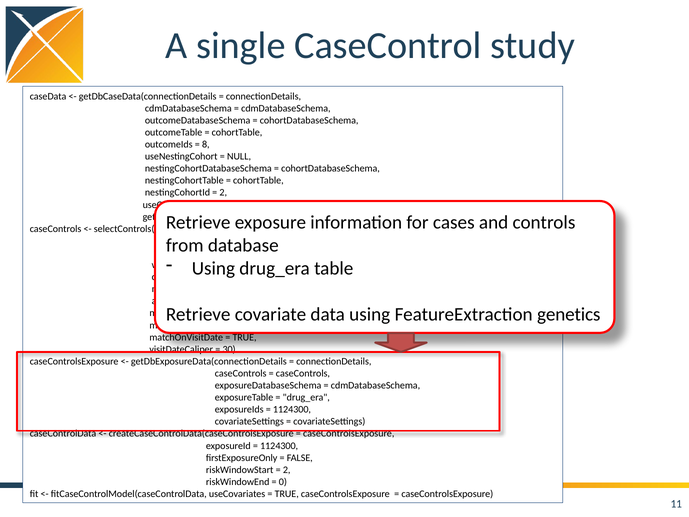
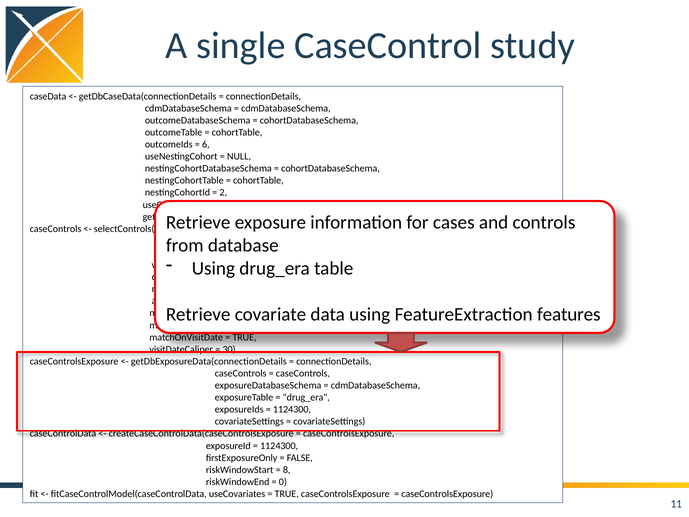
8: 8 -> 6
genetics: genetics -> features
2 at (287, 470): 2 -> 8
